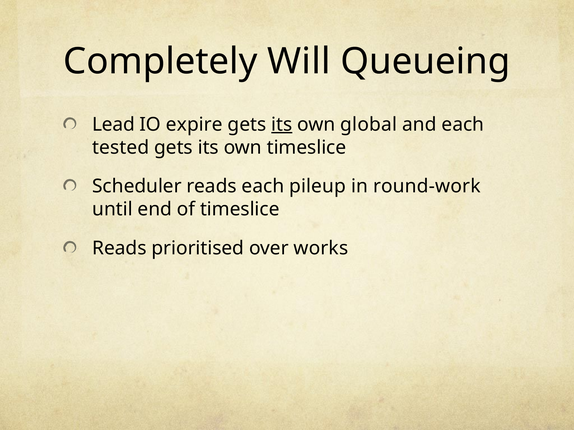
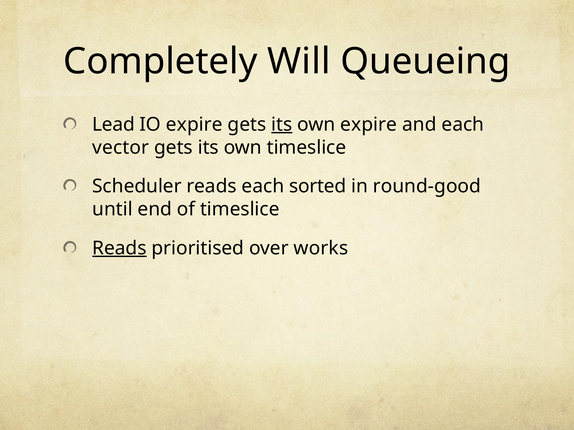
own global: global -> expire
tested: tested -> vector
pileup: pileup -> sorted
round-work: round-work -> round-good
Reads at (119, 248) underline: none -> present
